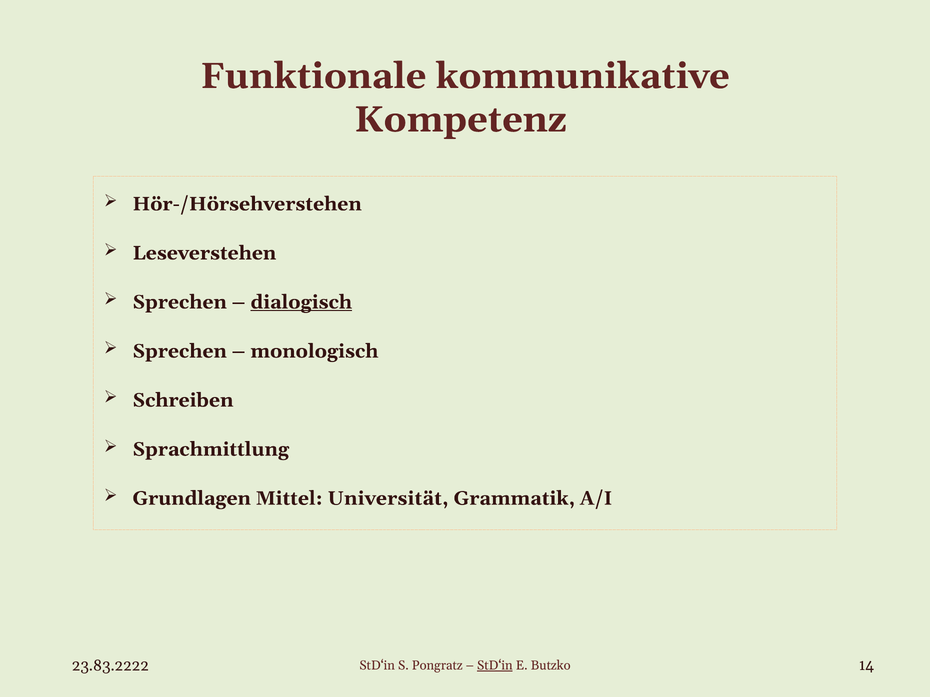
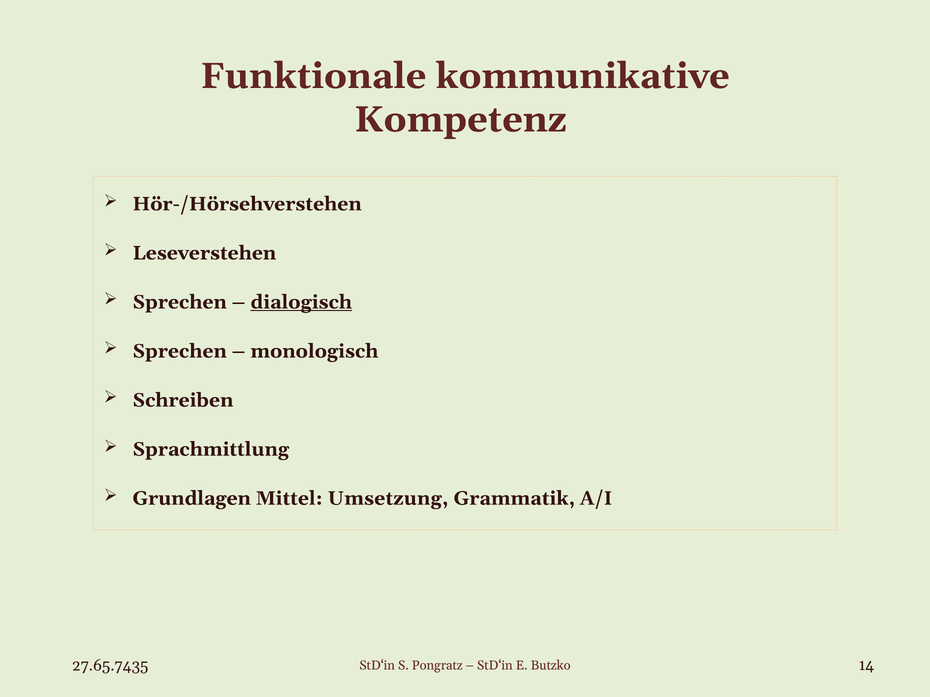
Universität: Universität -> Umsetzung
23.83.2222: 23.83.2222 -> 27.65.7435
StD‘in at (495, 666) underline: present -> none
